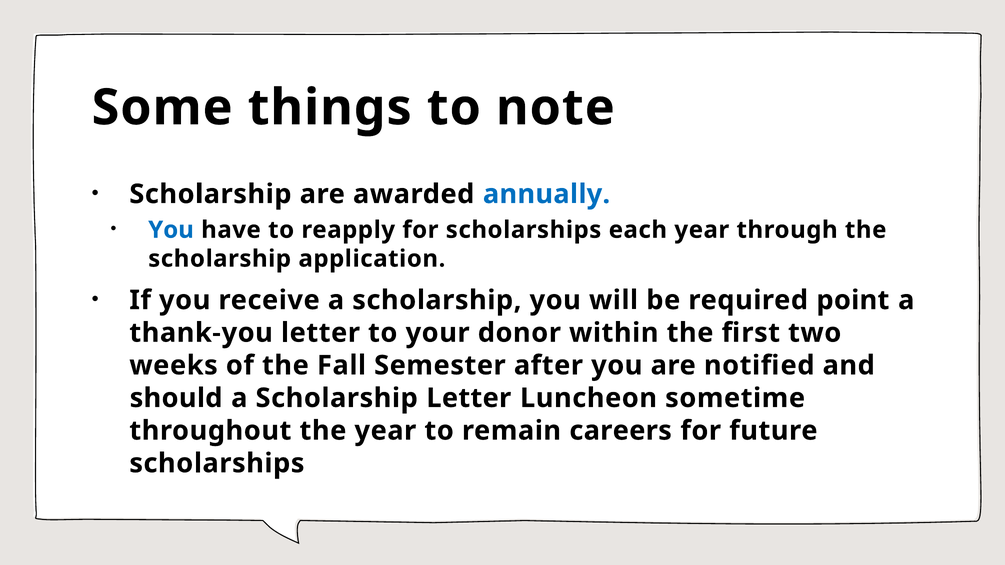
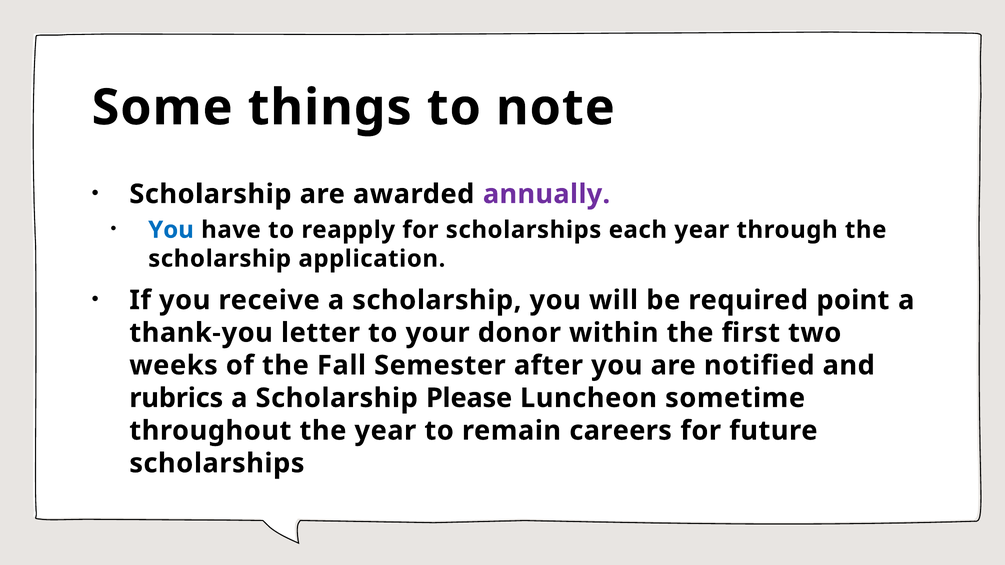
annually colour: blue -> purple
should: should -> rubrics
Scholarship Letter: Letter -> Please
